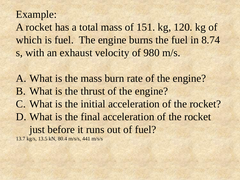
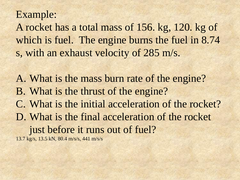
151: 151 -> 156
980: 980 -> 285
